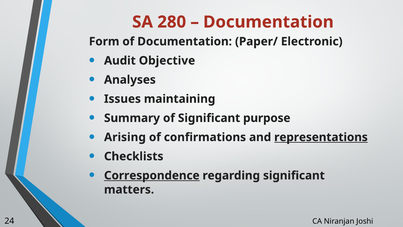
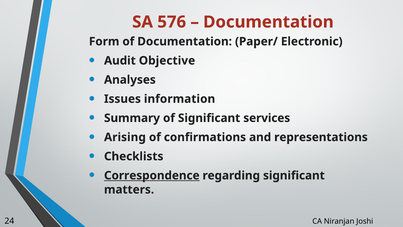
280: 280 -> 576
maintaining: maintaining -> information
purpose: purpose -> services
representations underline: present -> none
